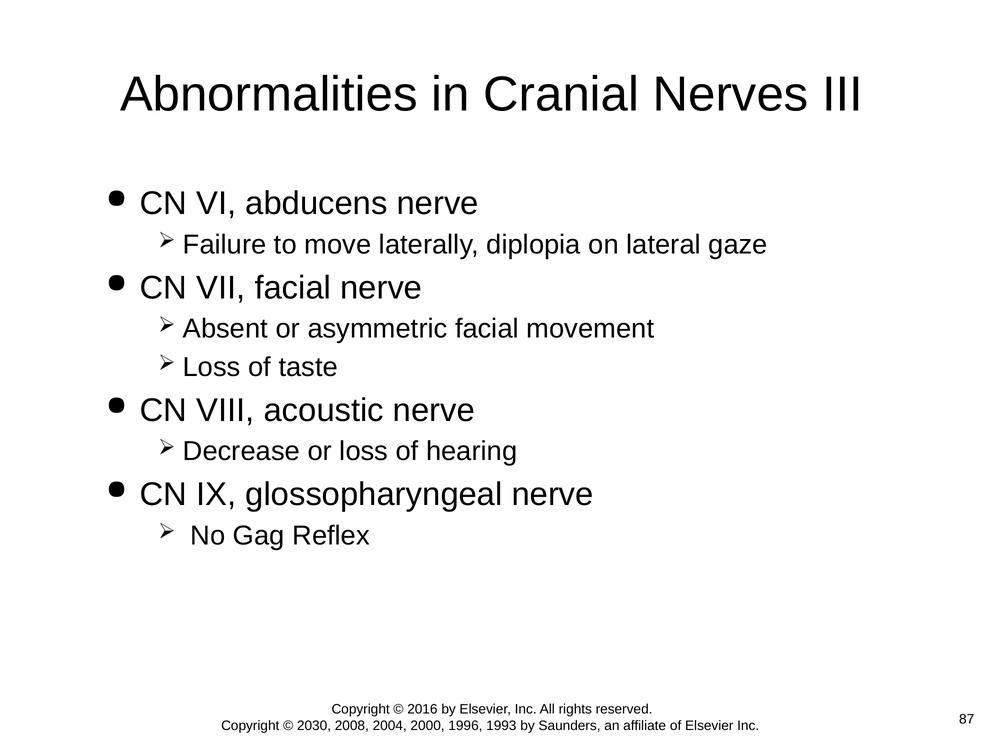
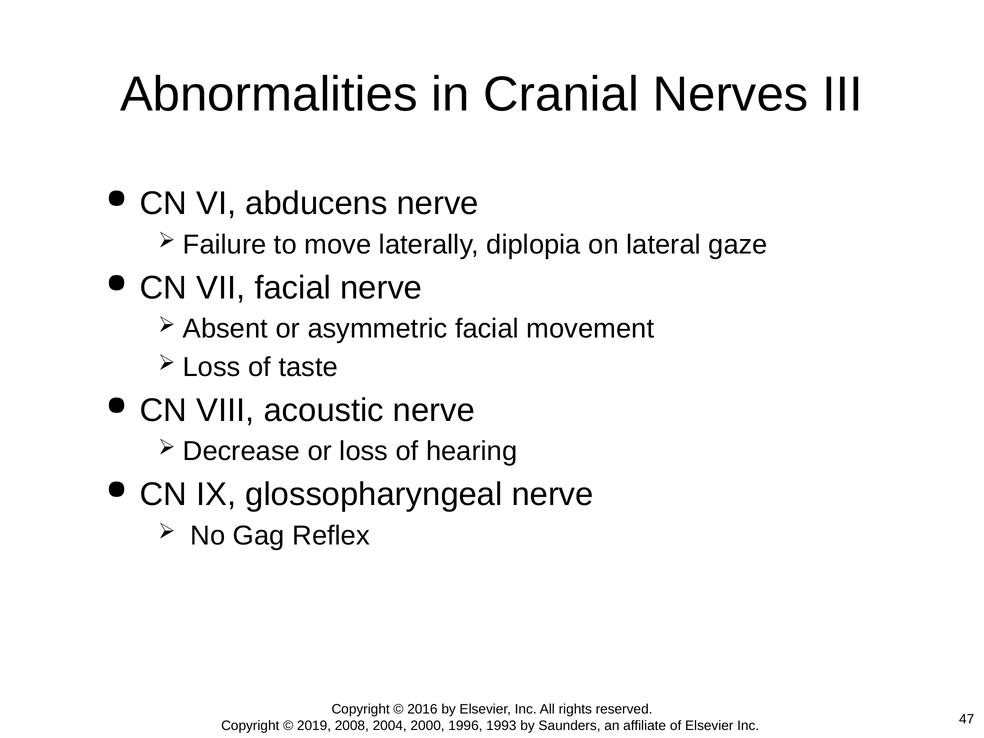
2030: 2030 -> 2019
87: 87 -> 47
